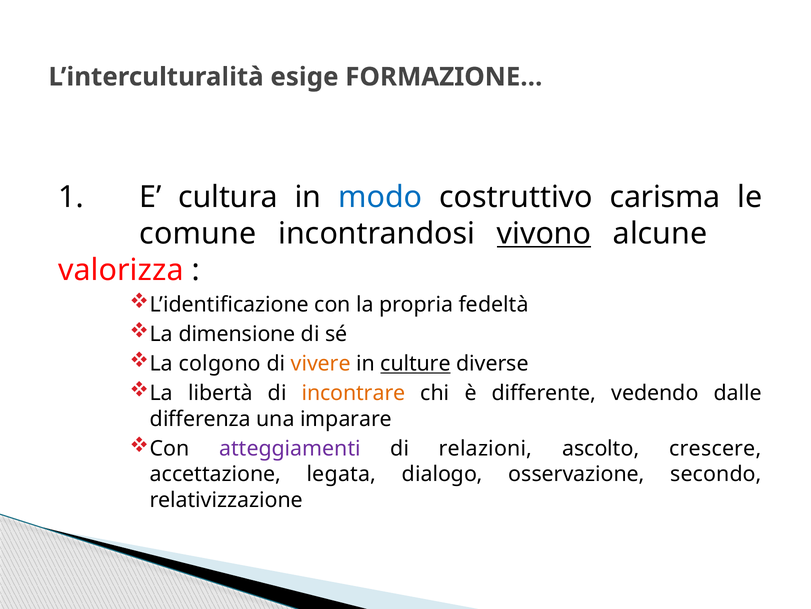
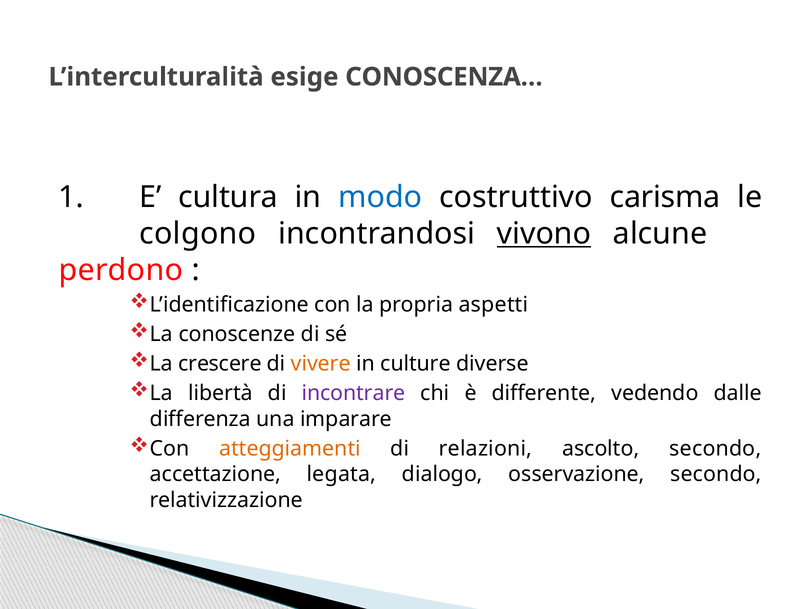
FORMAZIONE…: FORMAZIONE… -> CONOSCENZA…
comune: comune -> colgono
valorizza: valorizza -> perdono
fedeltà: fedeltà -> aspetti
dimensione: dimensione -> conoscenze
colgono: colgono -> crescere
culture underline: present -> none
incontrare colour: orange -> purple
atteggiamenti colour: purple -> orange
ascolto crescere: crescere -> secondo
